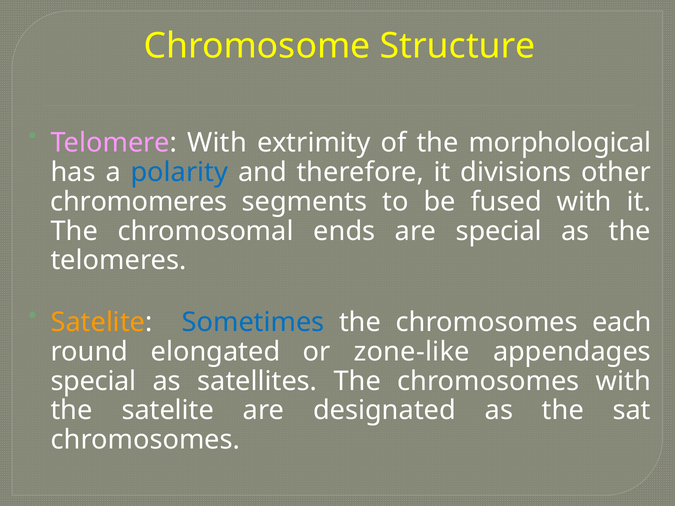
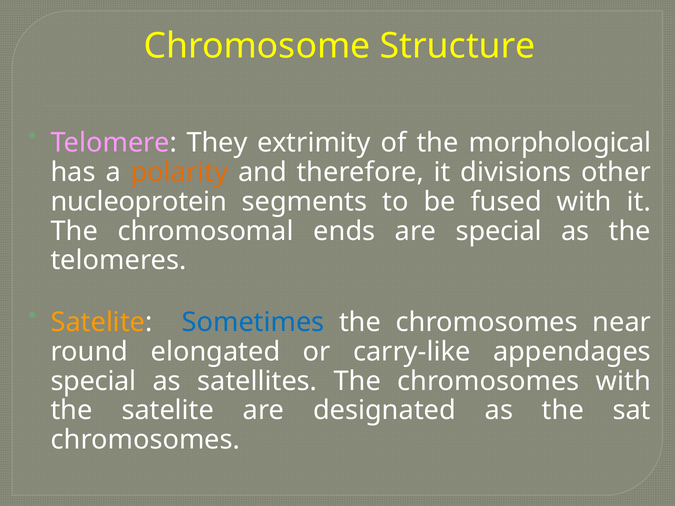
Telomere With: With -> They
polarity colour: blue -> orange
chromomeres: chromomeres -> nucleoprotein
each: each -> near
zone-like: zone-like -> carry-like
